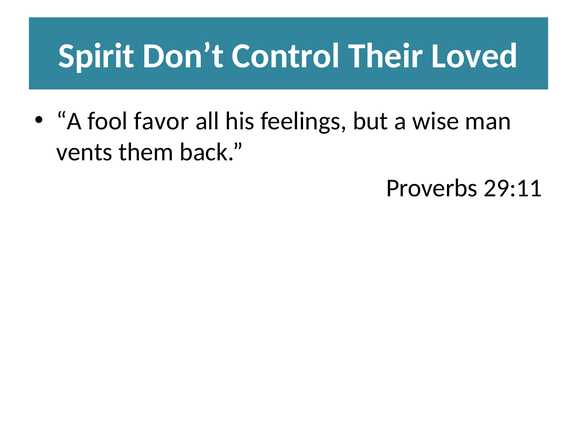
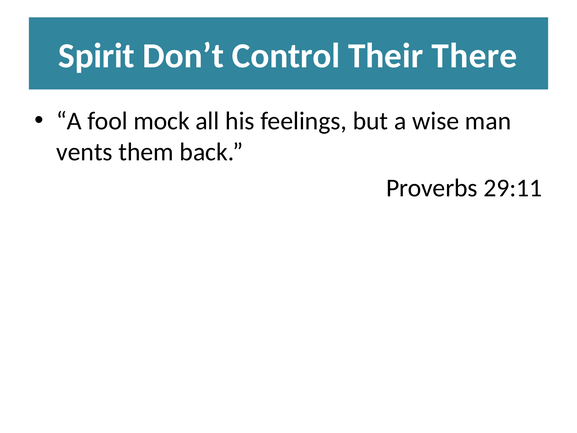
Loved: Loved -> There
favor: favor -> mock
